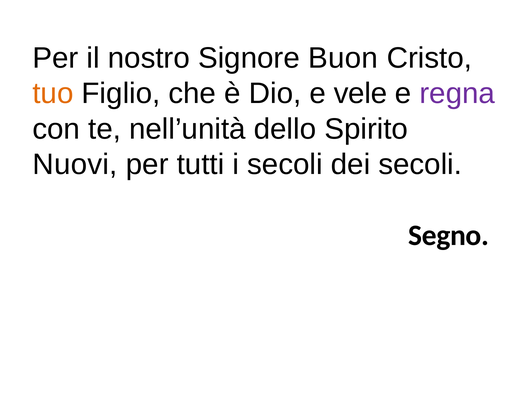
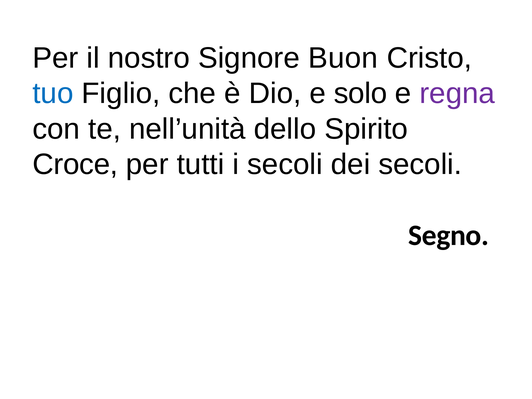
tuo colour: orange -> blue
vele: vele -> solo
Nuovi: Nuovi -> Croce
